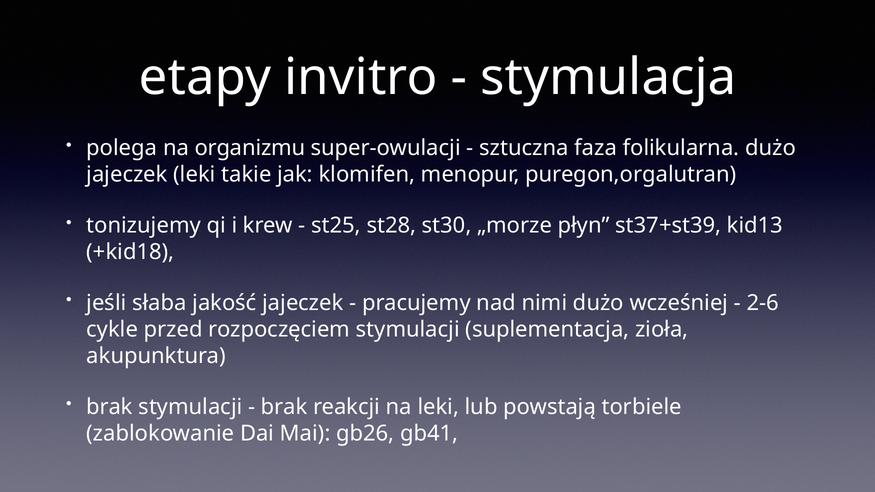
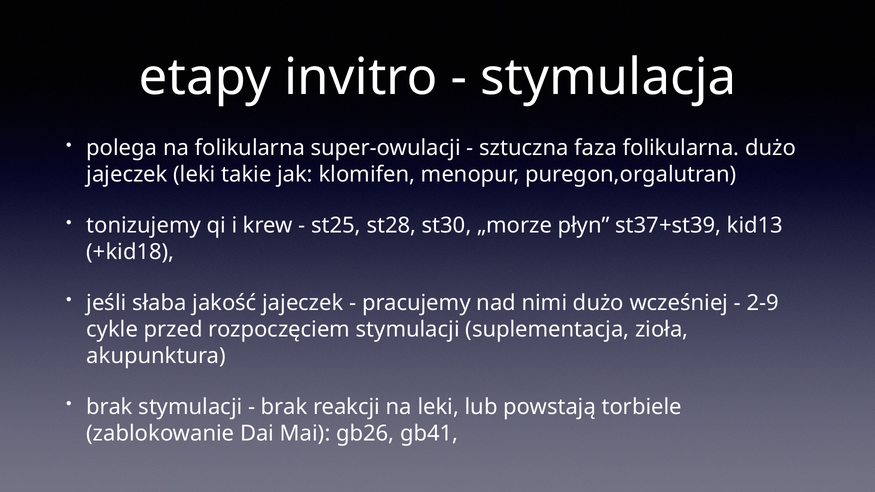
na organizmu: organizmu -> folikularna
2-6: 2-6 -> 2-9
